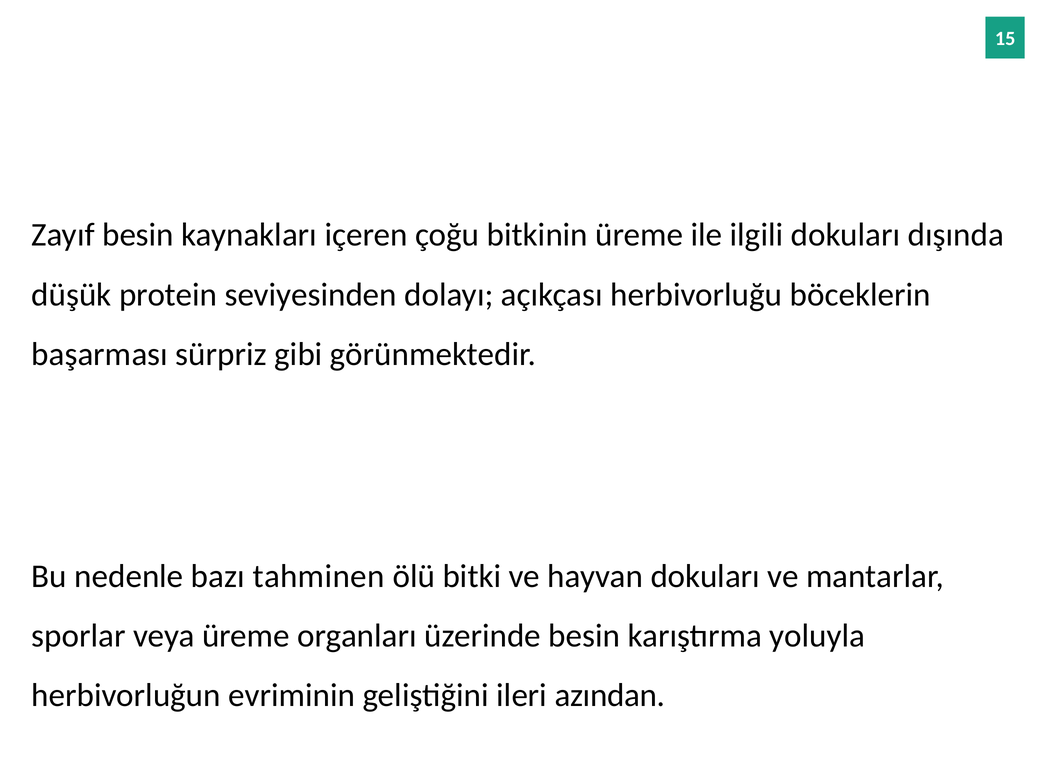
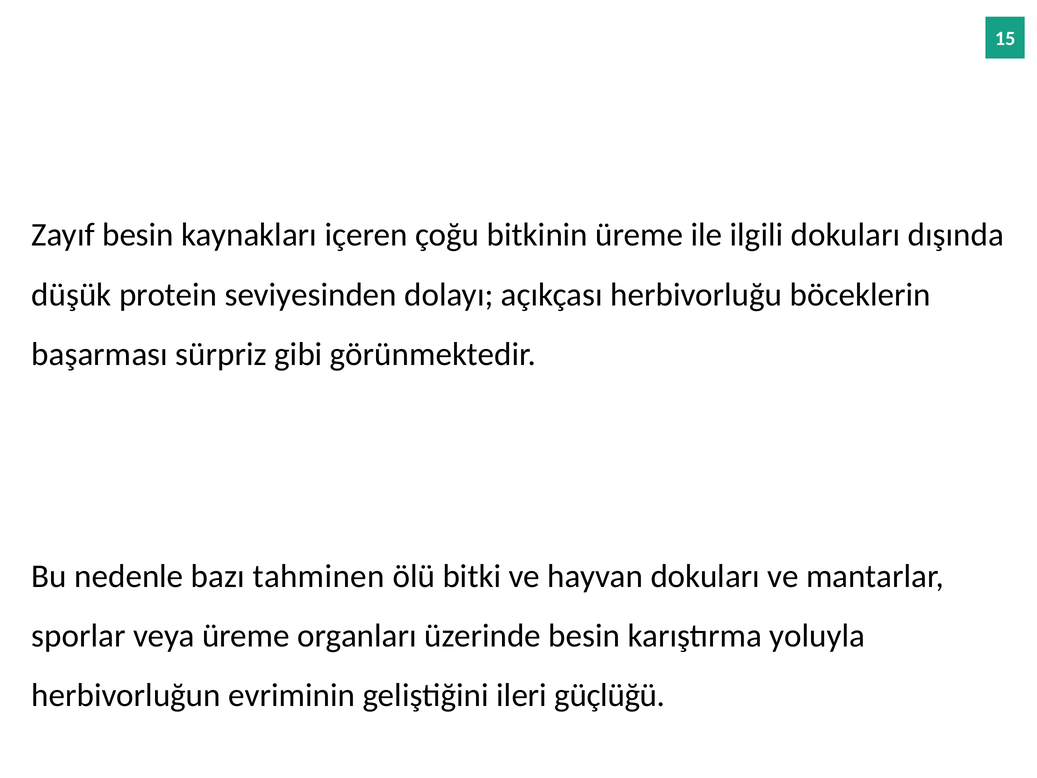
azından: azından -> güçlüğü
